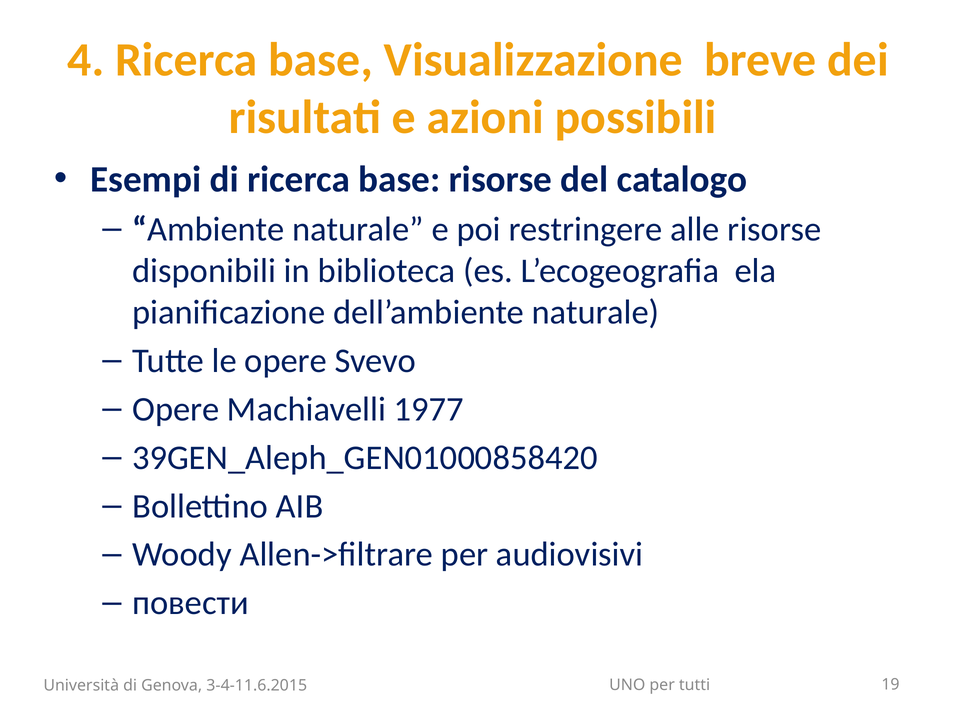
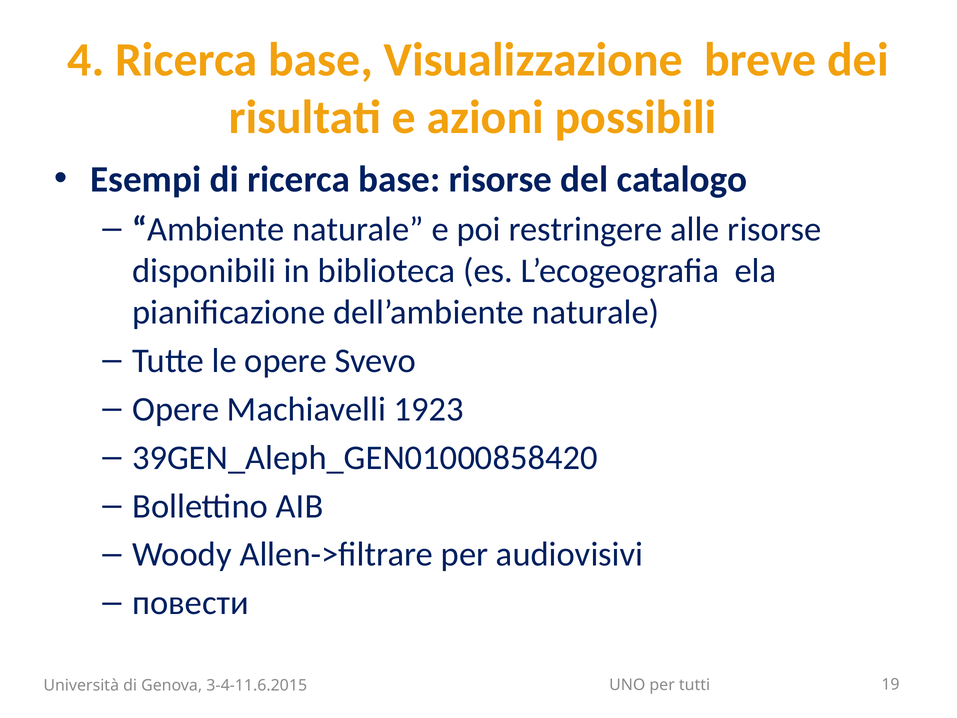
1977: 1977 -> 1923
